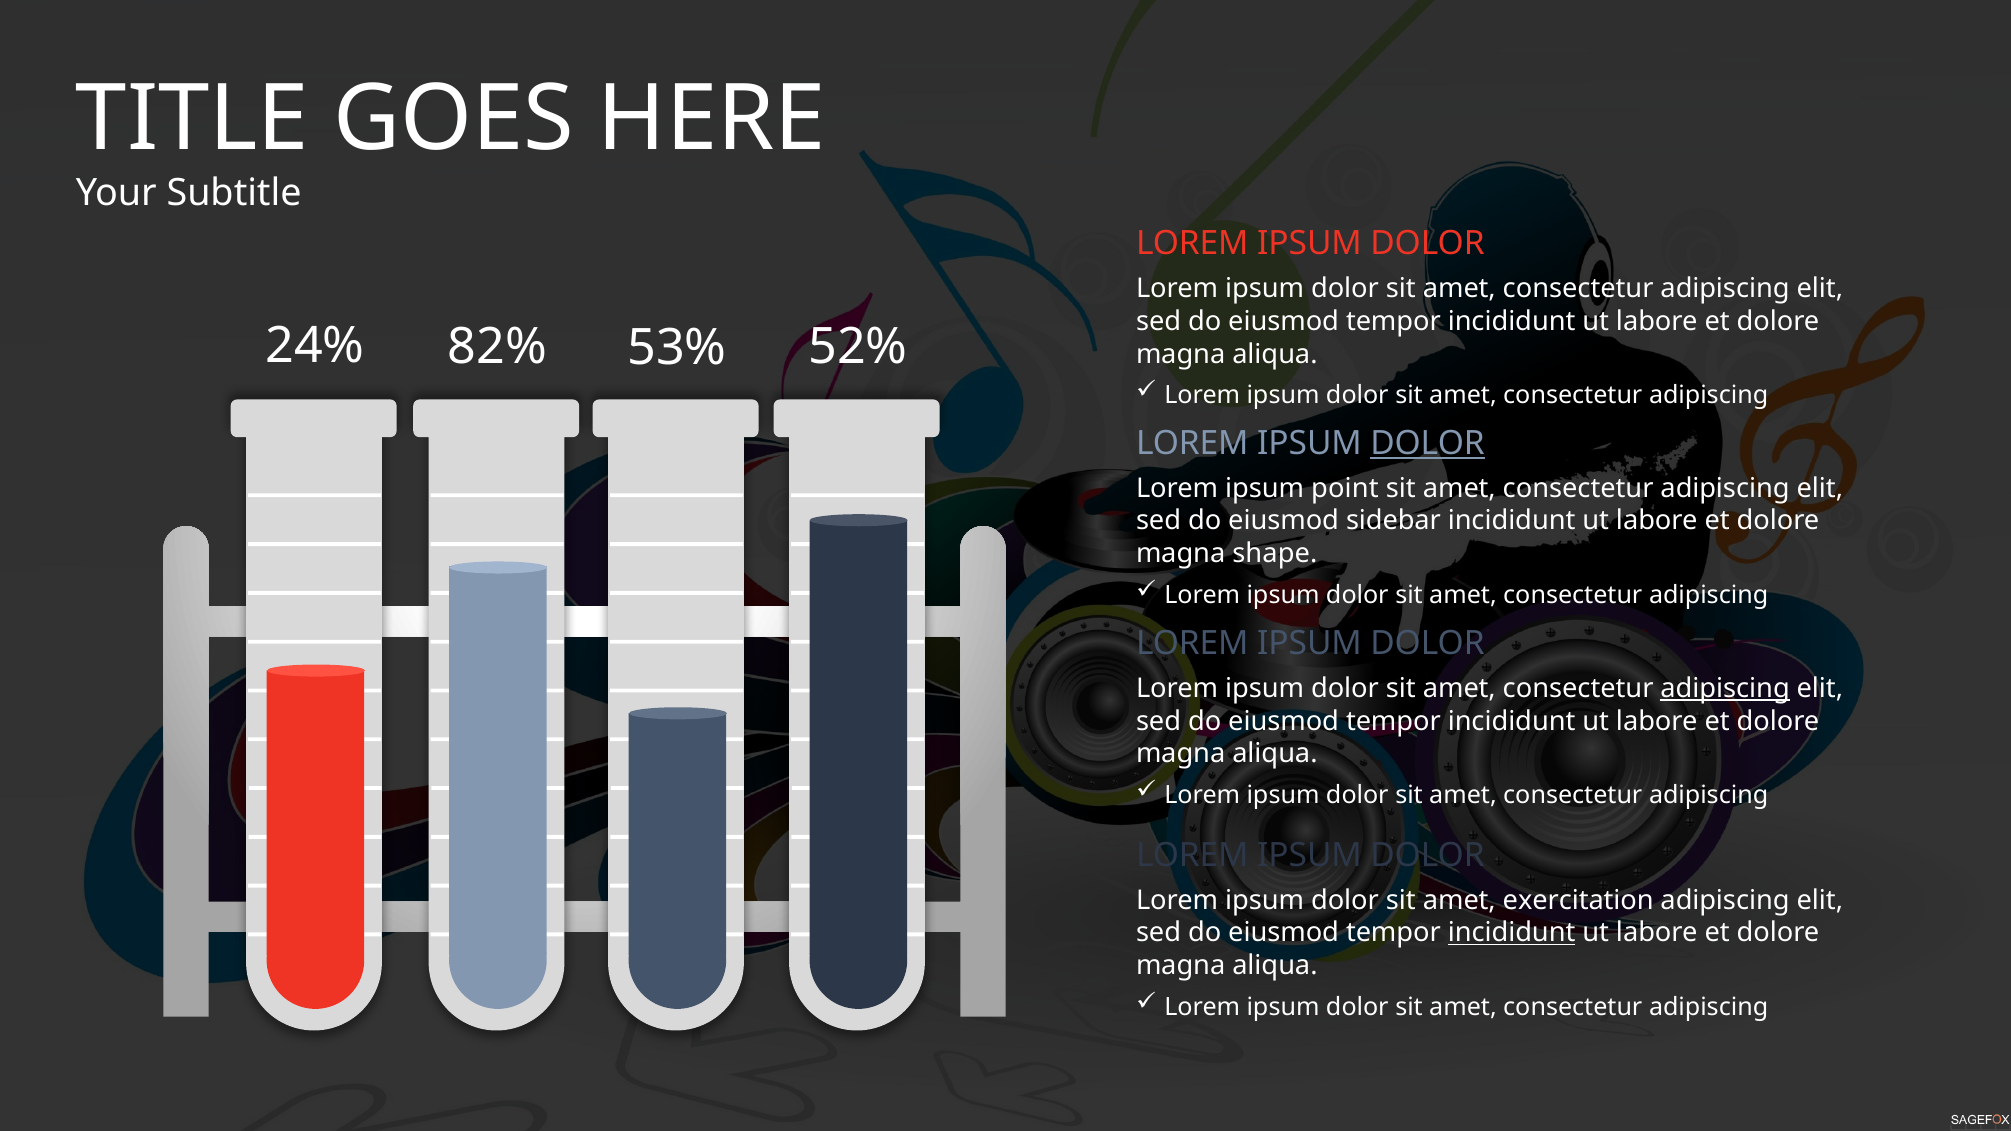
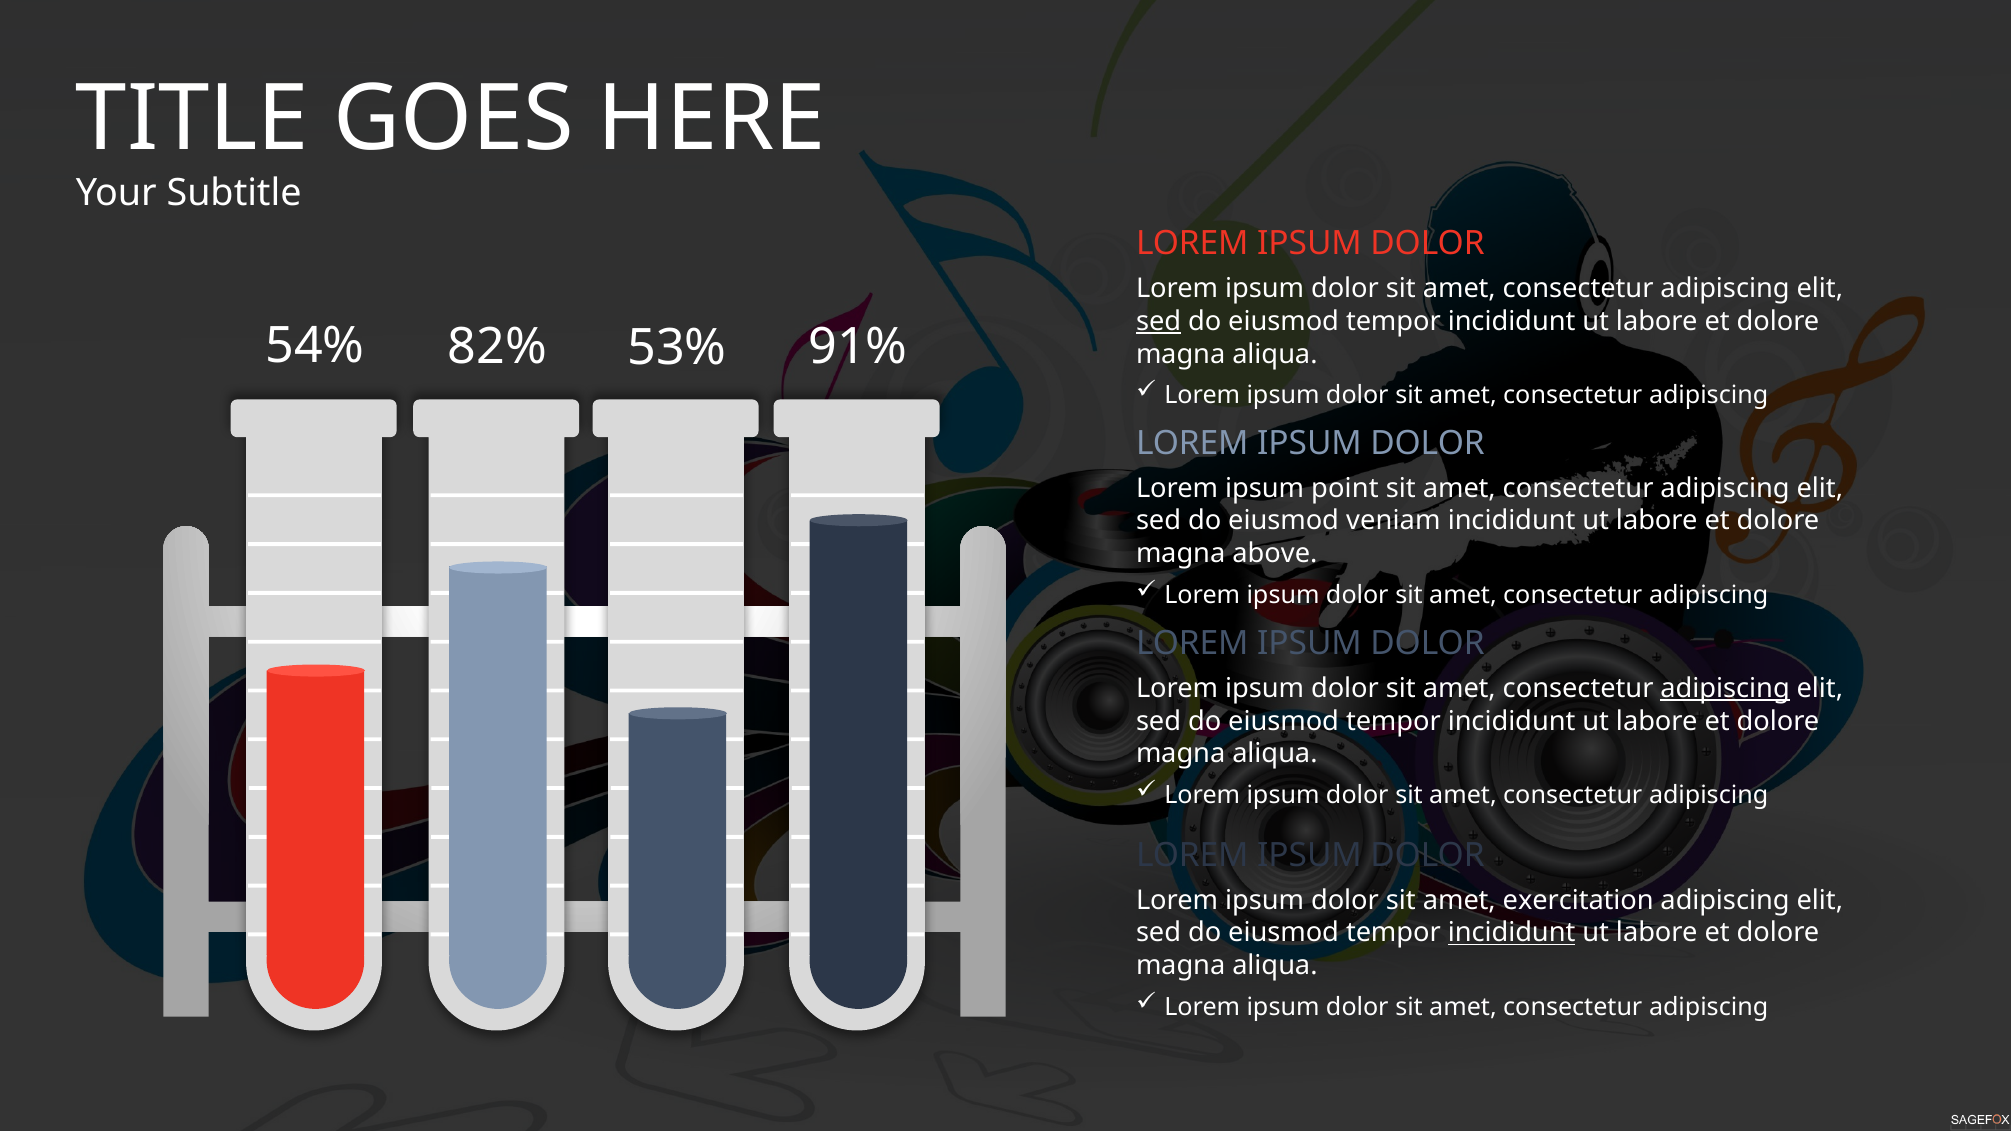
sed at (1159, 321) underline: none -> present
24%: 24% -> 54%
52%: 52% -> 91%
DOLOR at (1428, 443) underline: present -> none
sidebar: sidebar -> veniam
shape: shape -> above
